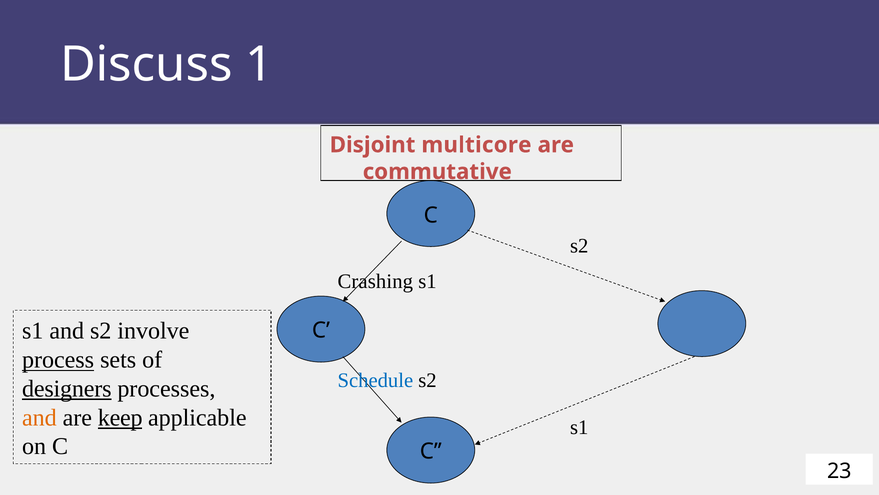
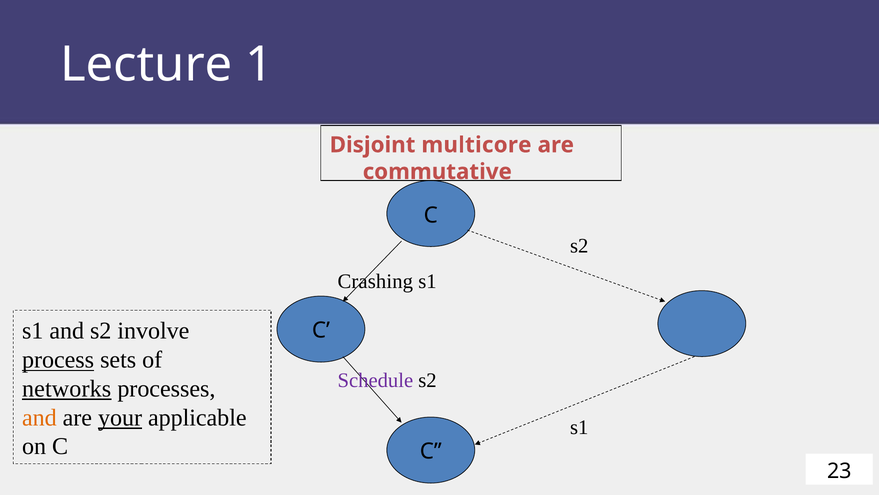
Discuss: Discuss -> Lecture
Schedule colour: blue -> purple
designers: designers -> networks
keep: keep -> your
